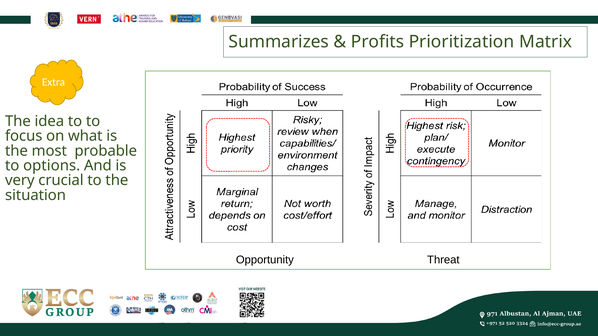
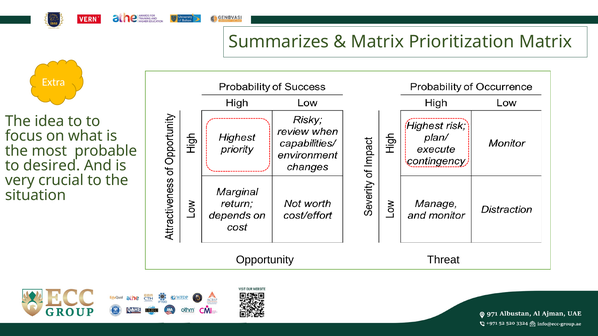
Profits at (377, 42): Profits -> Matrix
options: options -> desired
